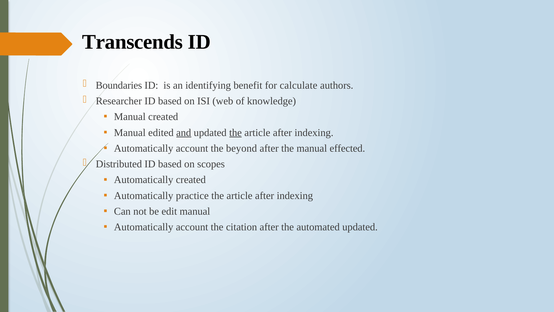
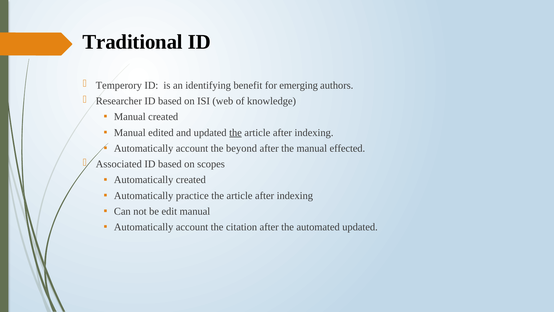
Transcends: Transcends -> Traditional
Boundaries: Boundaries -> Temperory
calculate: calculate -> emerging
and underline: present -> none
Distributed: Distributed -> Associated
